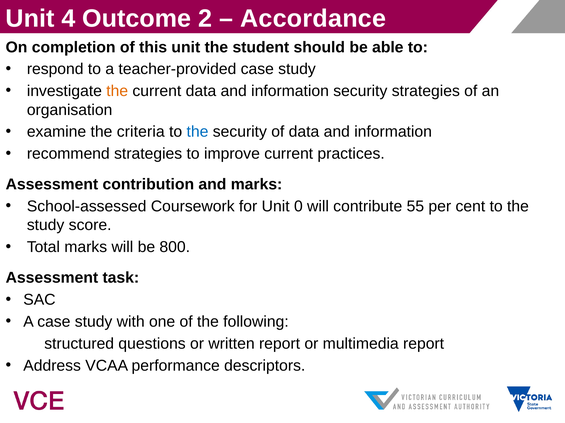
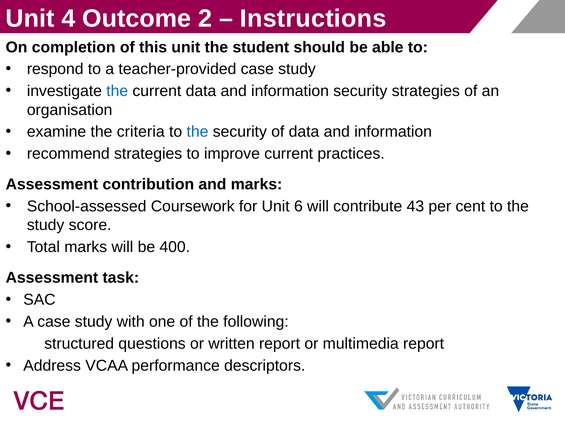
Accordance: Accordance -> Instructions
the at (117, 91) colour: orange -> blue
0: 0 -> 6
55: 55 -> 43
800: 800 -> 400
